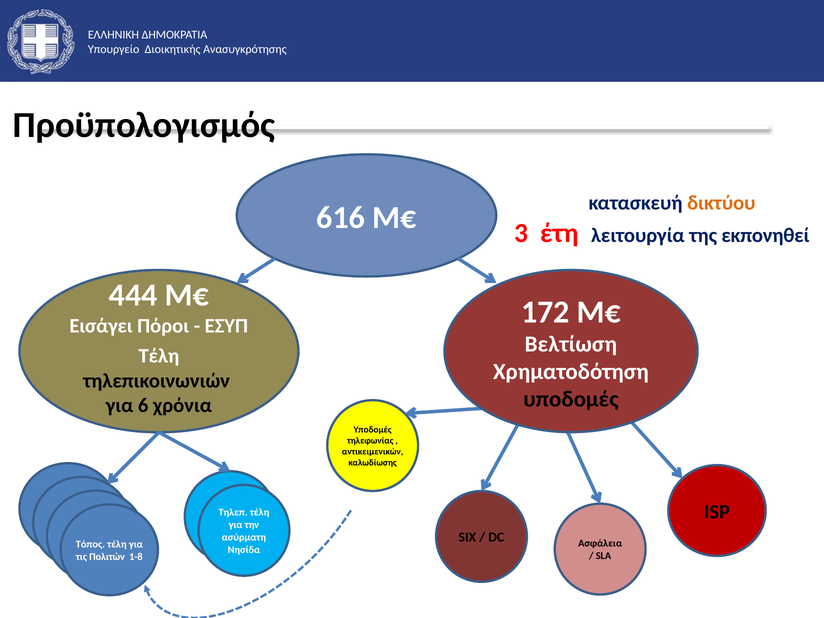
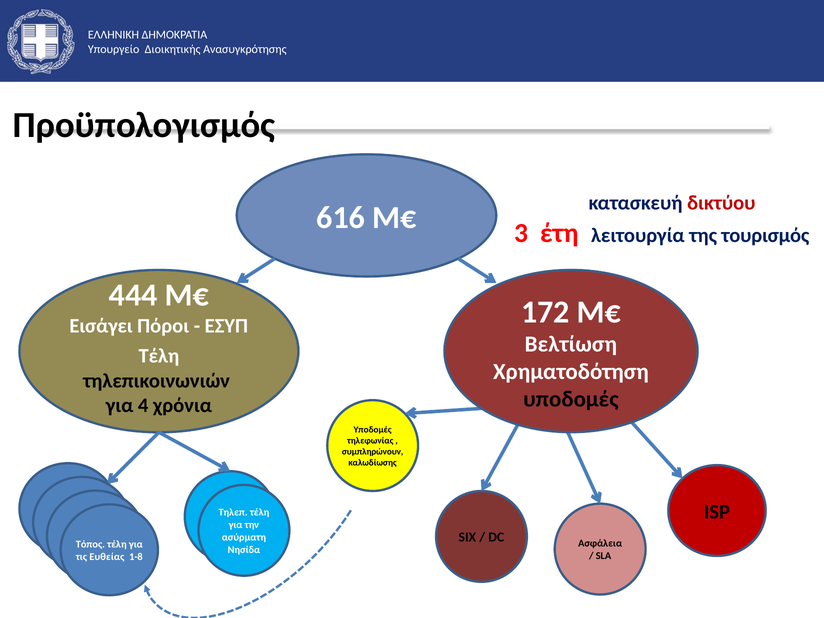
δικτύου colour: orange -> red
εκπονηθεί: εκπονηθεί -> τουρισμός
6: 6 -> 4
αντικειμενικών: αντικειμενικών -> συμπληρώνουν
Πολιτών: Πολιτών -> Ευθείας
